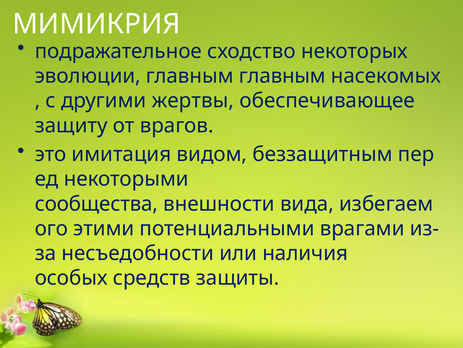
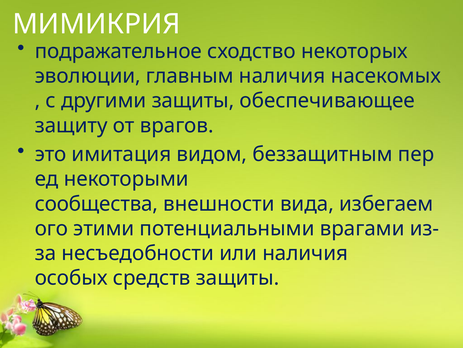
главным главным: главным -> наличия
другими жертвы: жертвы -> защиты
